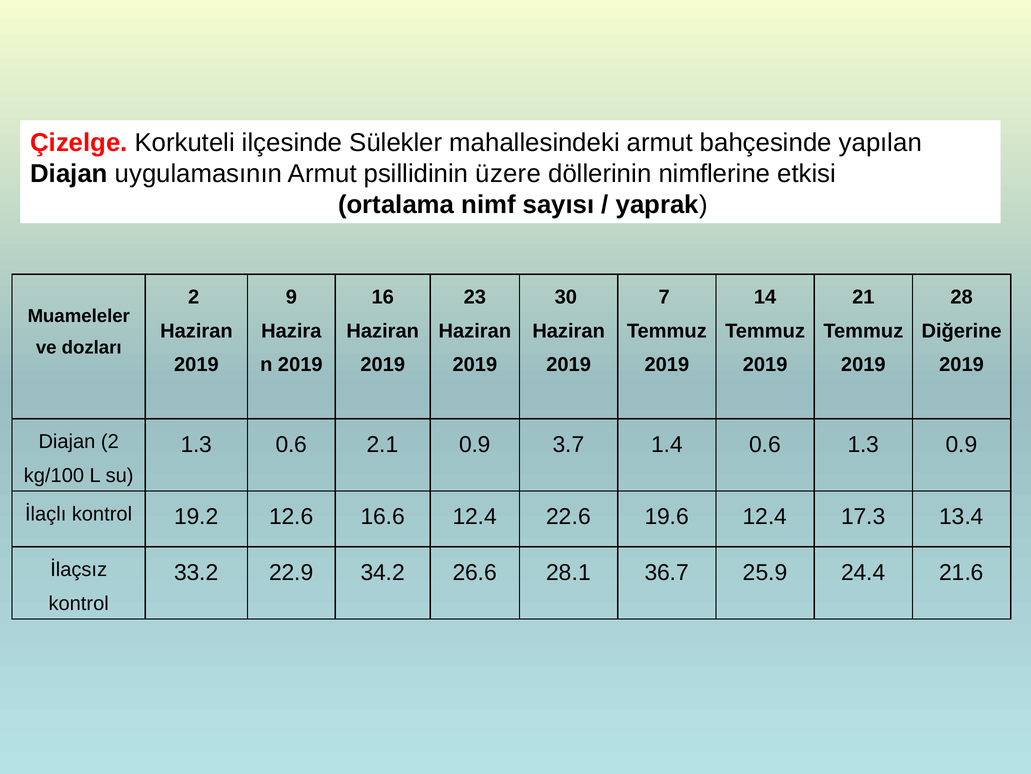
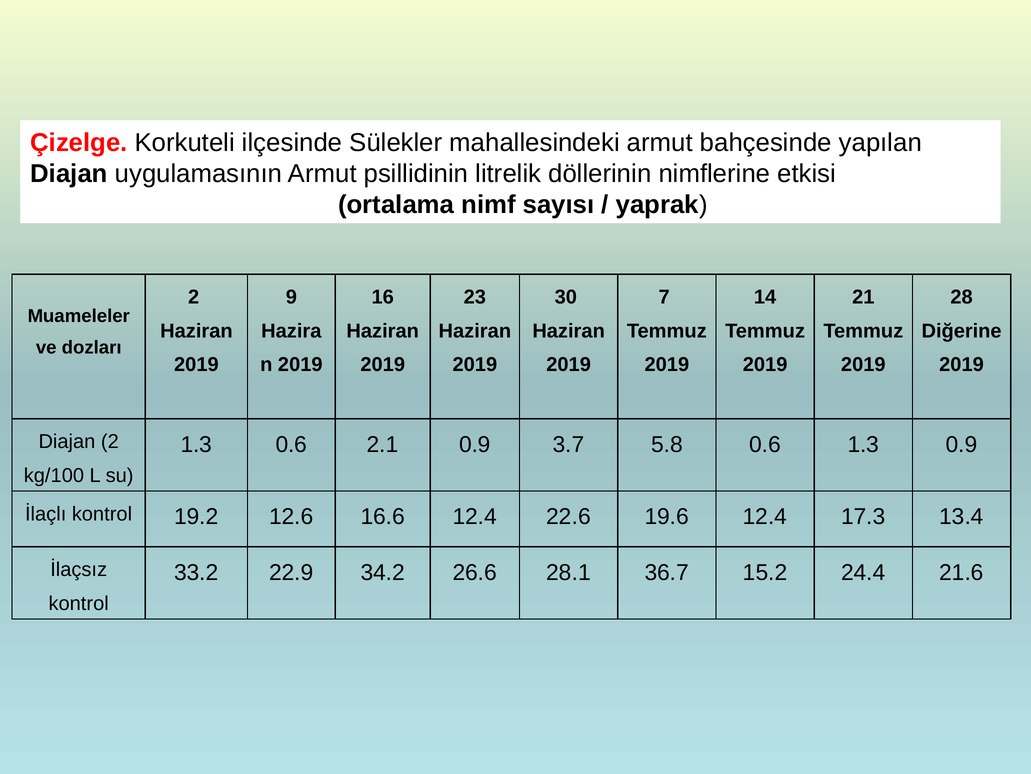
üzere: üzere -> litrelik
1.4: 1.4 -> 5.8
25.9: 25.9 -> 15.2
